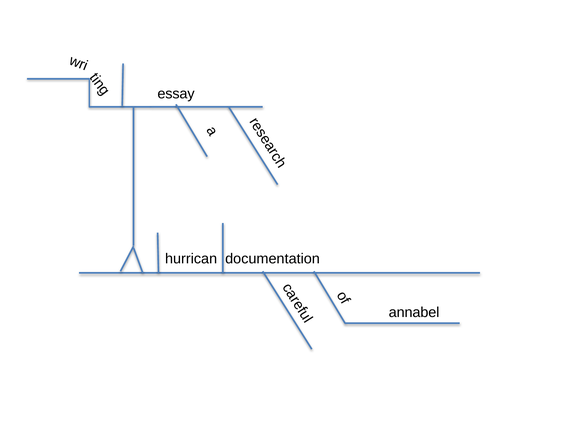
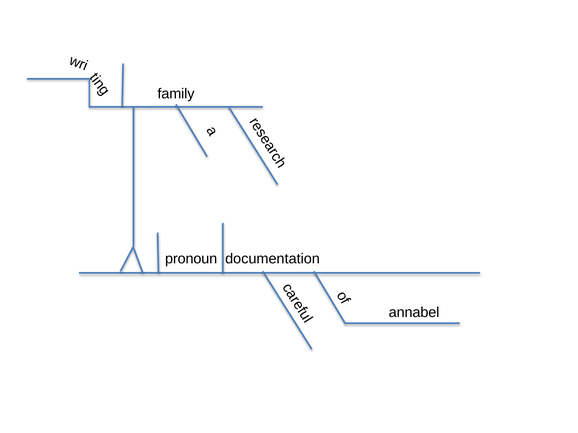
essay: essay -> family
hurrican: hurrican -> pronoun
